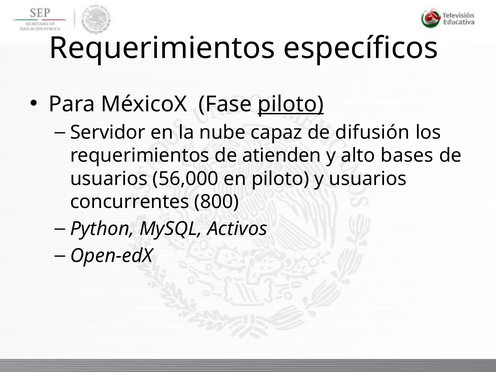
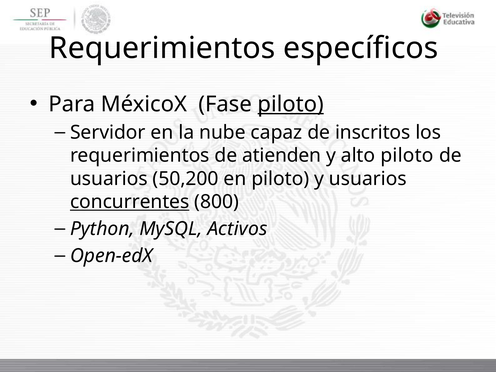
difusión: difusión -> inscritos
alto bases: bases -> piloto
56,000: 56,000 -> 50,200
concurrentes underline: none -> present
